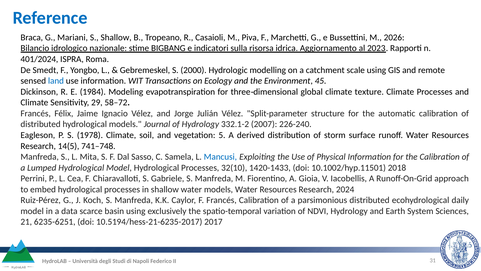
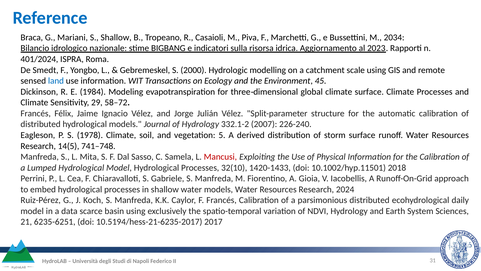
2026: 2026 -> 2034
climate texture: texture -> surface
Mancusi colour: blue -> red
